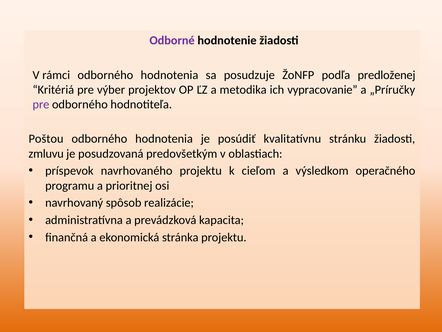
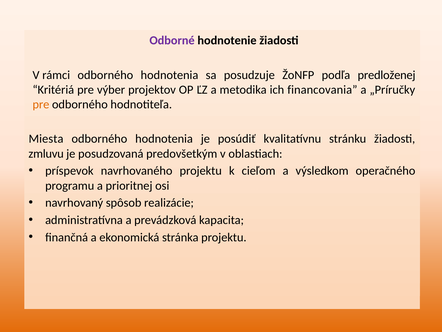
vypracovanie: vypracovanie -> financovania
pre at (41, 104) colour: purple -> orange
Poštou: Poštou -> Miesta
